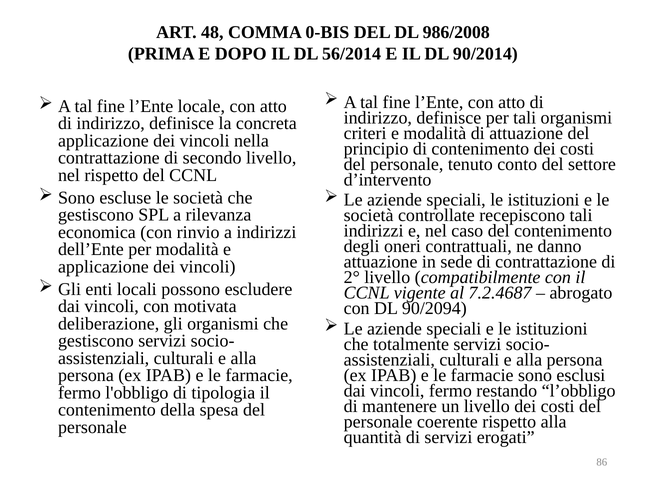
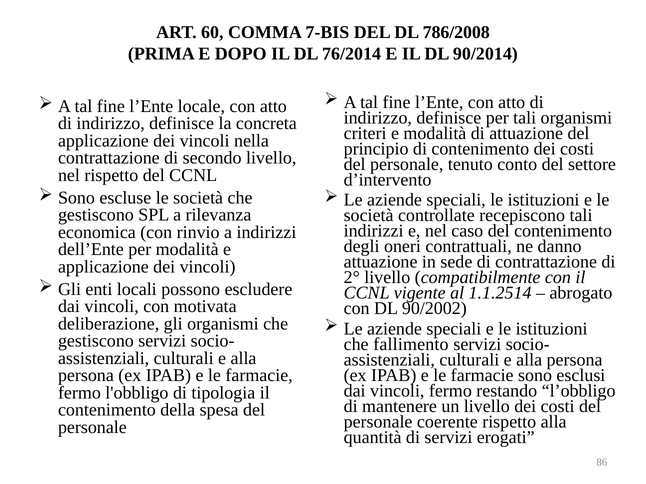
48: 48 -> 60
0-BIS: 0-BIS -> 7-BIS
986/2008: 986/2008 -> 786/2008
56/2014: 56/2014 -> 76/2014
7.2.4687: 7.2.4687 -> 1.1.2514
90/2094: 90/2094 -> 90/2002
totalmente: totalmente -> fallimento
